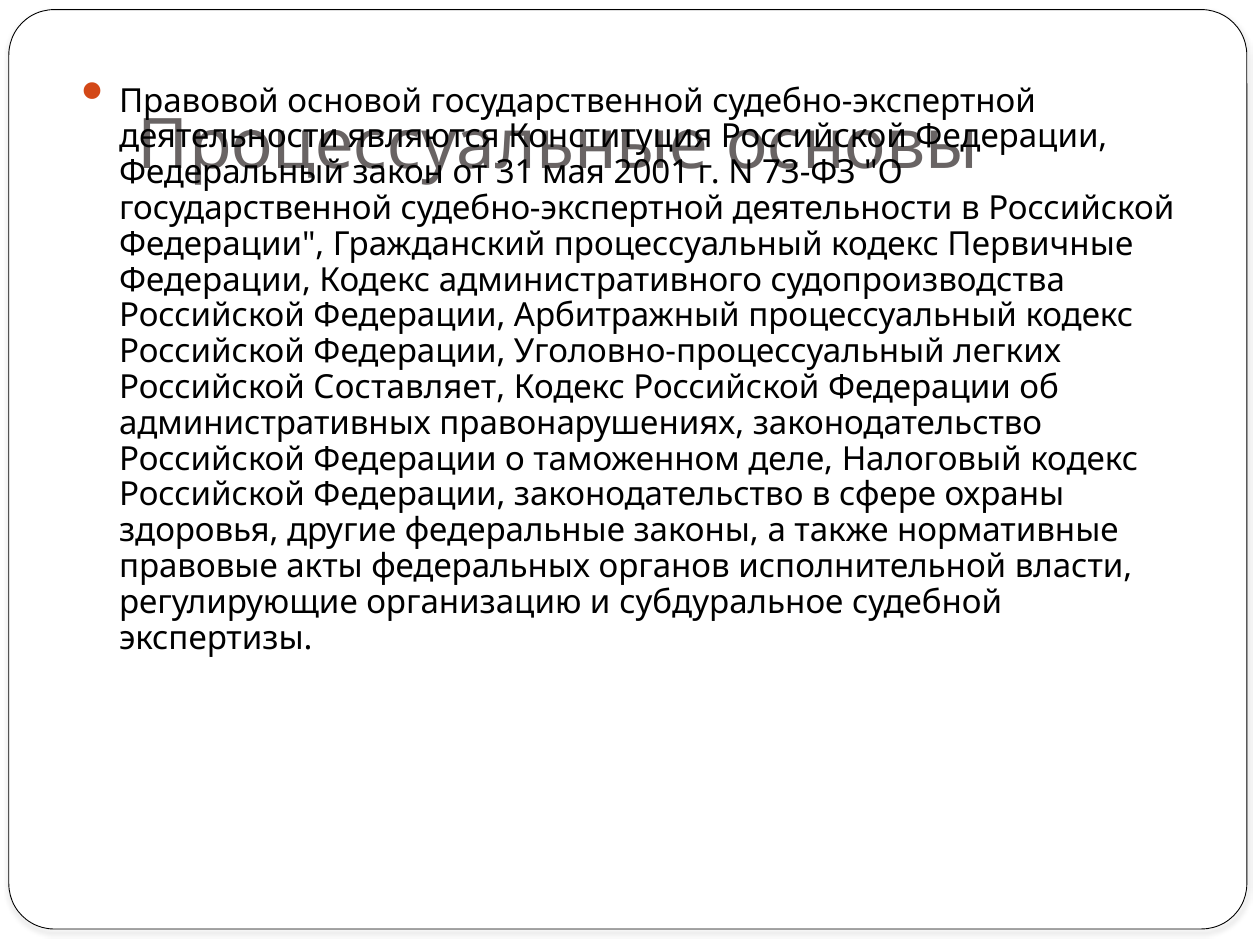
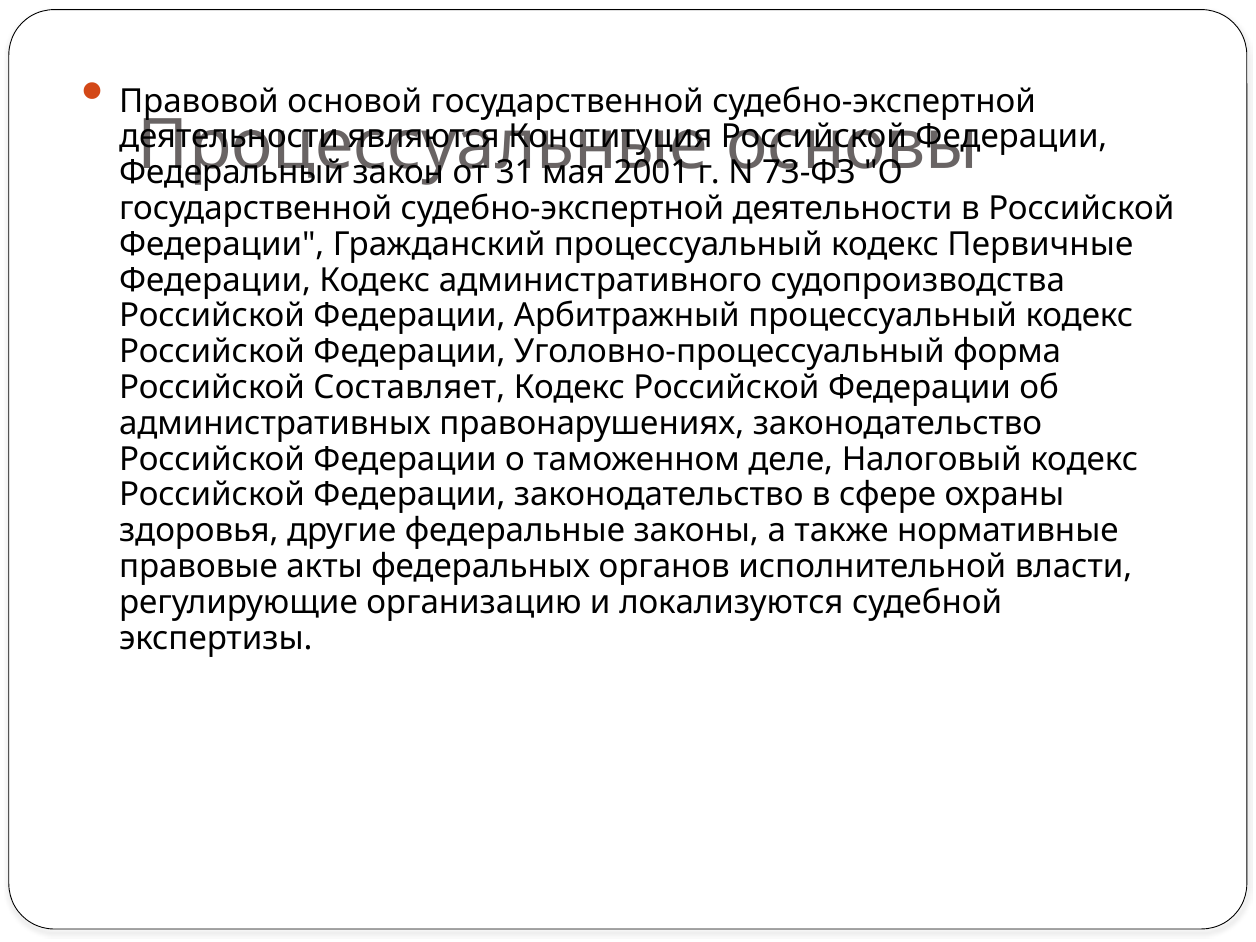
легких: легких -> форма
субдуральное: субдуральное -> локализуются
